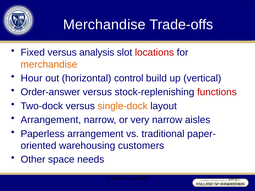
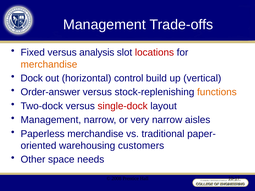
Merchandise at (104, 25): Merchandise -> Management
Hour: Hour -> Dock
functions colour: red -> orange
single-dock colour: orange -> red
Arrangement at (51, 120): Arrangement -> Management
Paperless arrangement: arrangement -> merchandise
